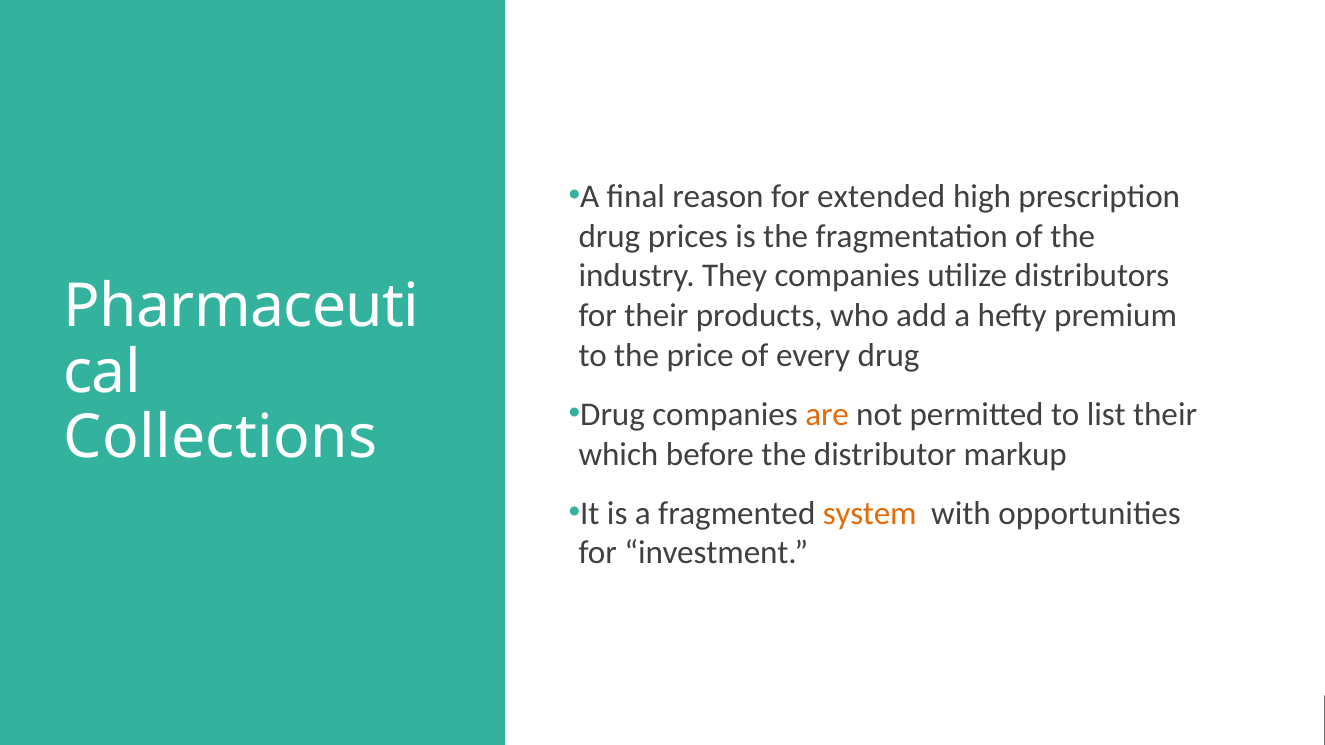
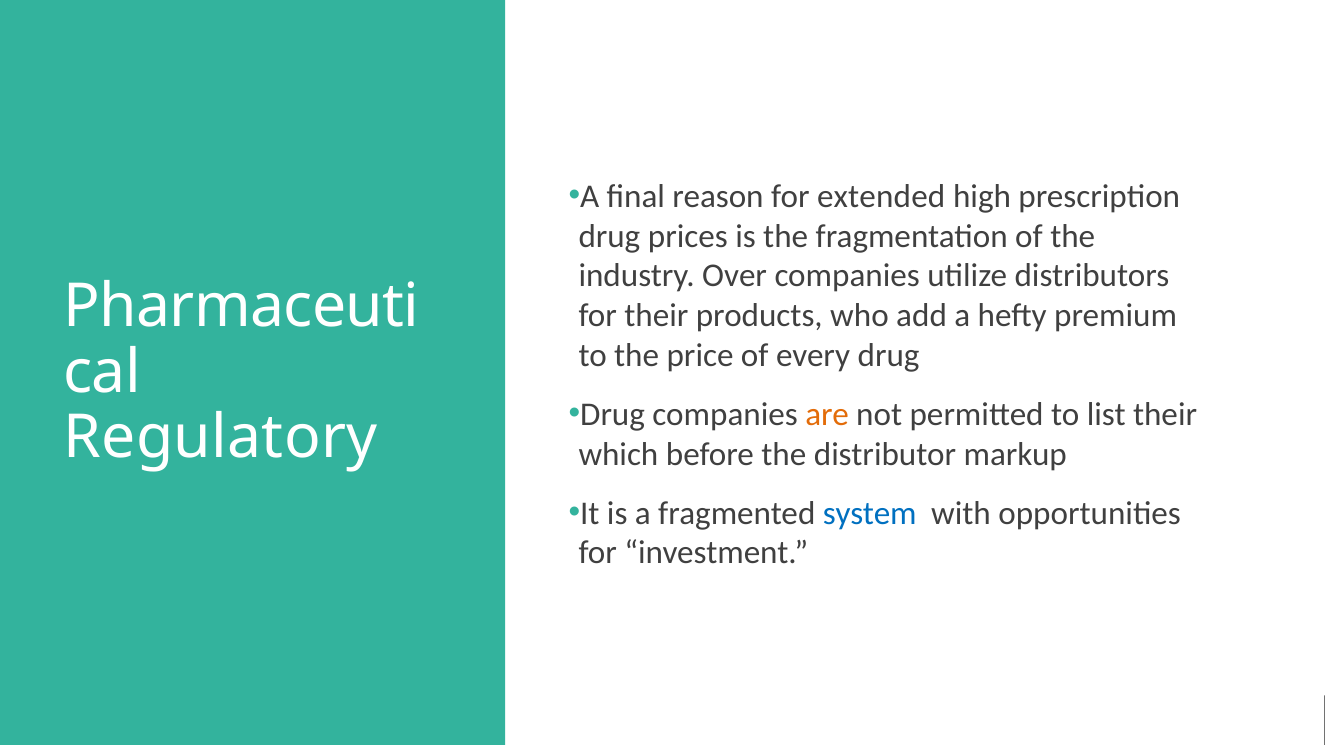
They: They -> Over
Collections: Collections -> Regulatory
system colour: orange -> blue
